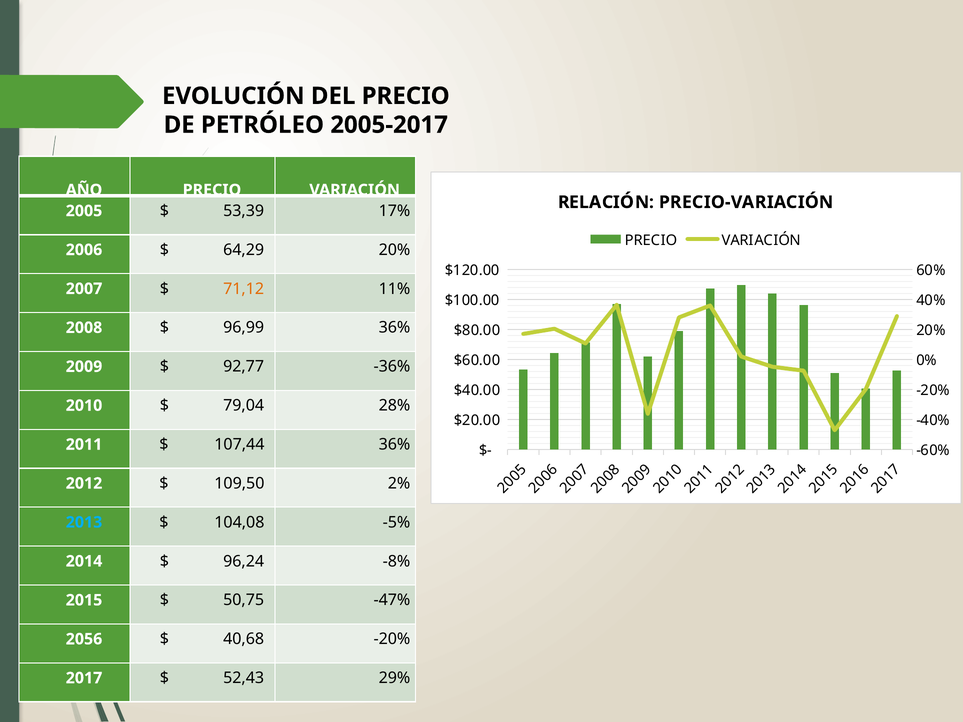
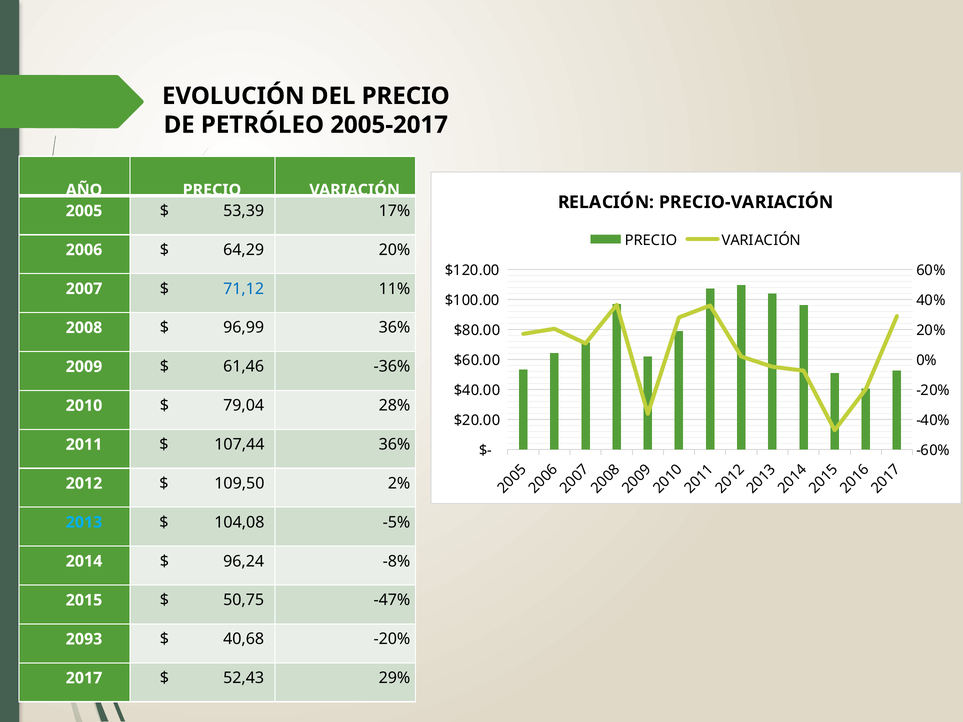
71,12 colour: orange -> blue
92,77: 92,77 -> 61,46
2056: 2056 -> 2093
